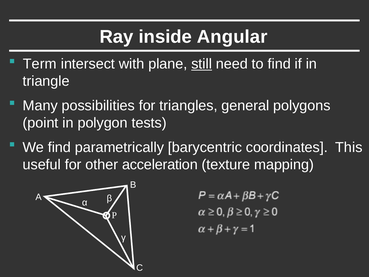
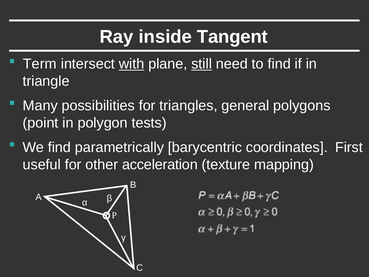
Angular: Angular -> Tangent
with underline: none -> present
This: This -> First
